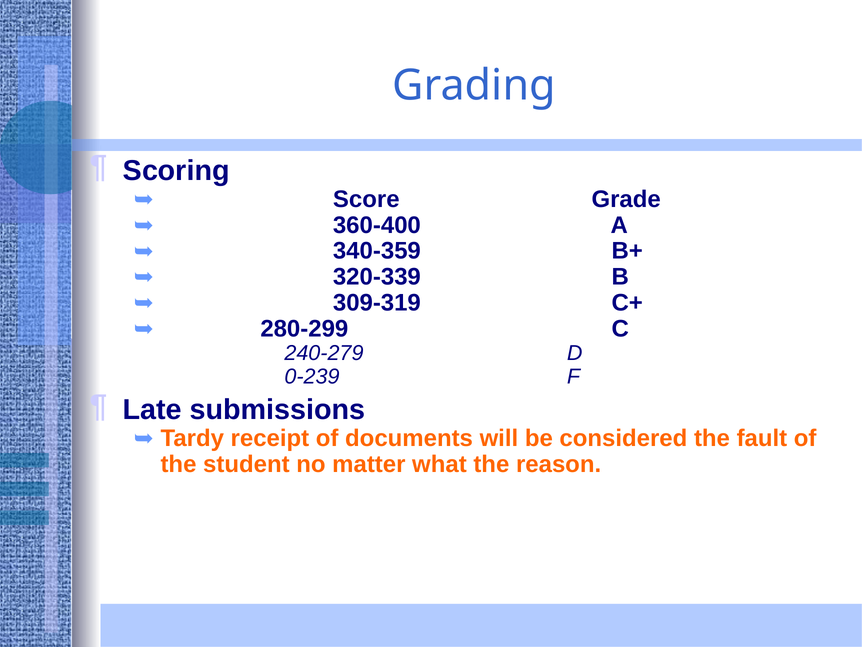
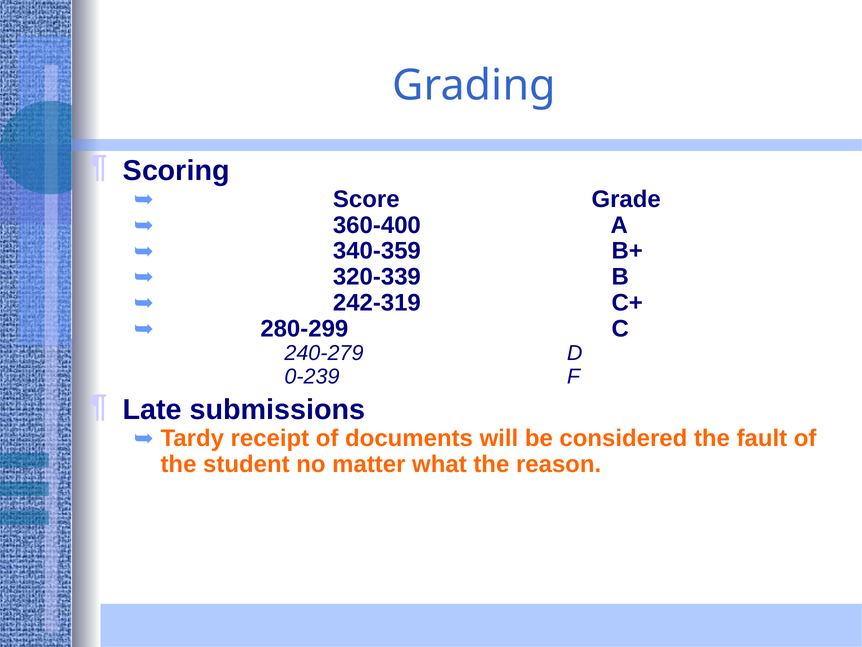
309-319: 309-319 -> 242-319
